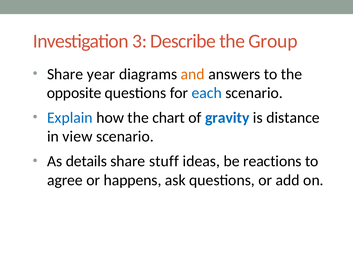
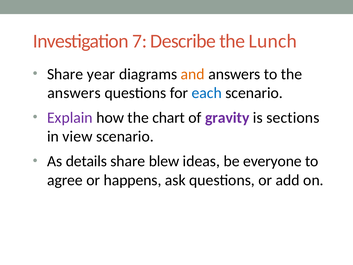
3: 3 -> 7
Group: Group -> Lunch
opposite at (74, 93): opposite -> answers
Explain colour: blue -> purple
gravity colour: blue -> purple
distance: distance -> sections
stuff: stuff -> blew
reactions: reactions -> everyone
